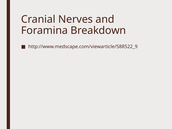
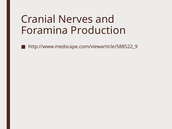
Breakdown: Breakdown -> Production
